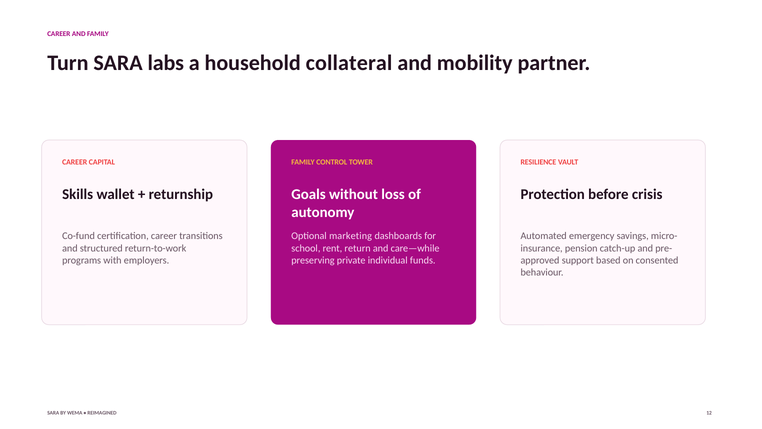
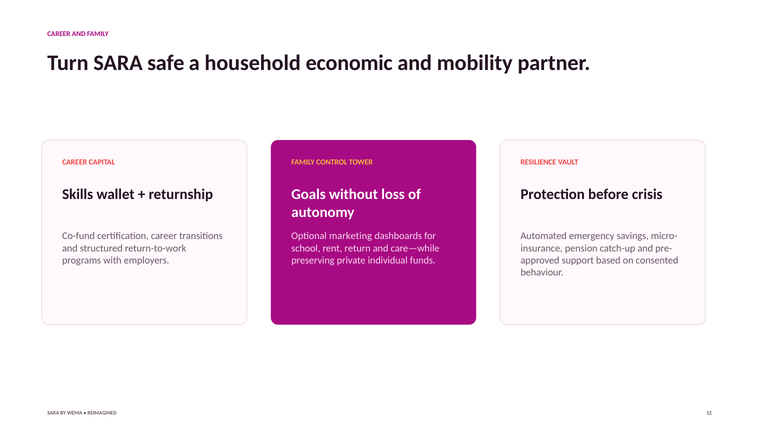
labs: labs -> safe
collateral: collateral -> economic
